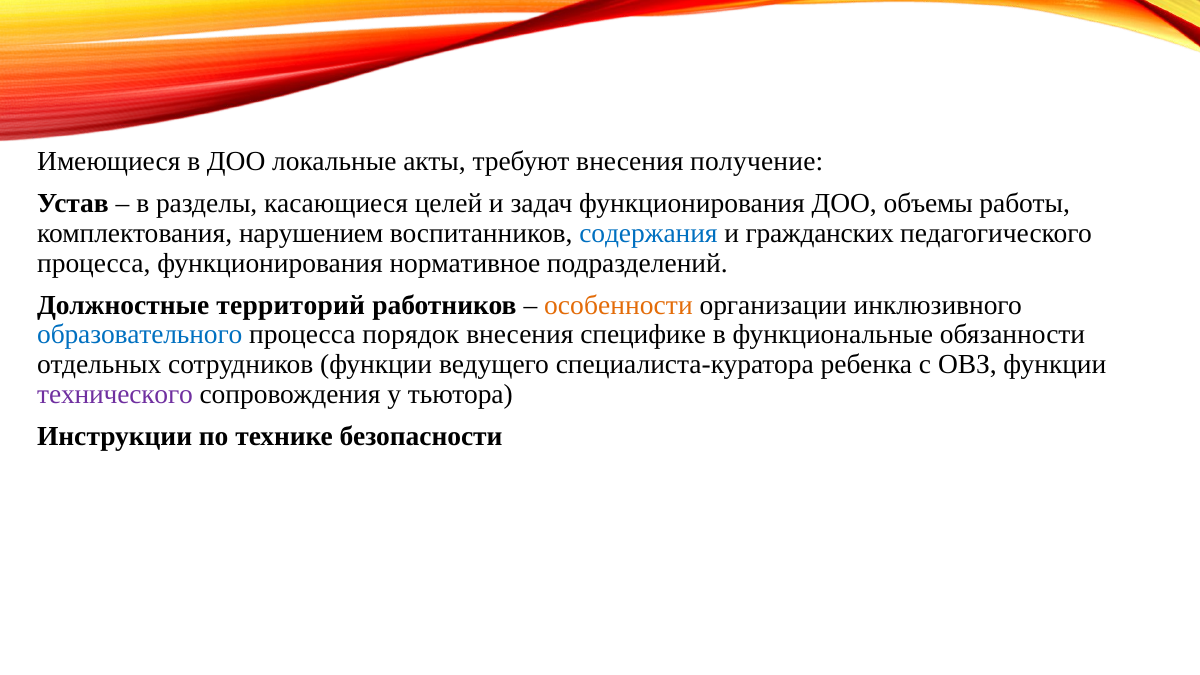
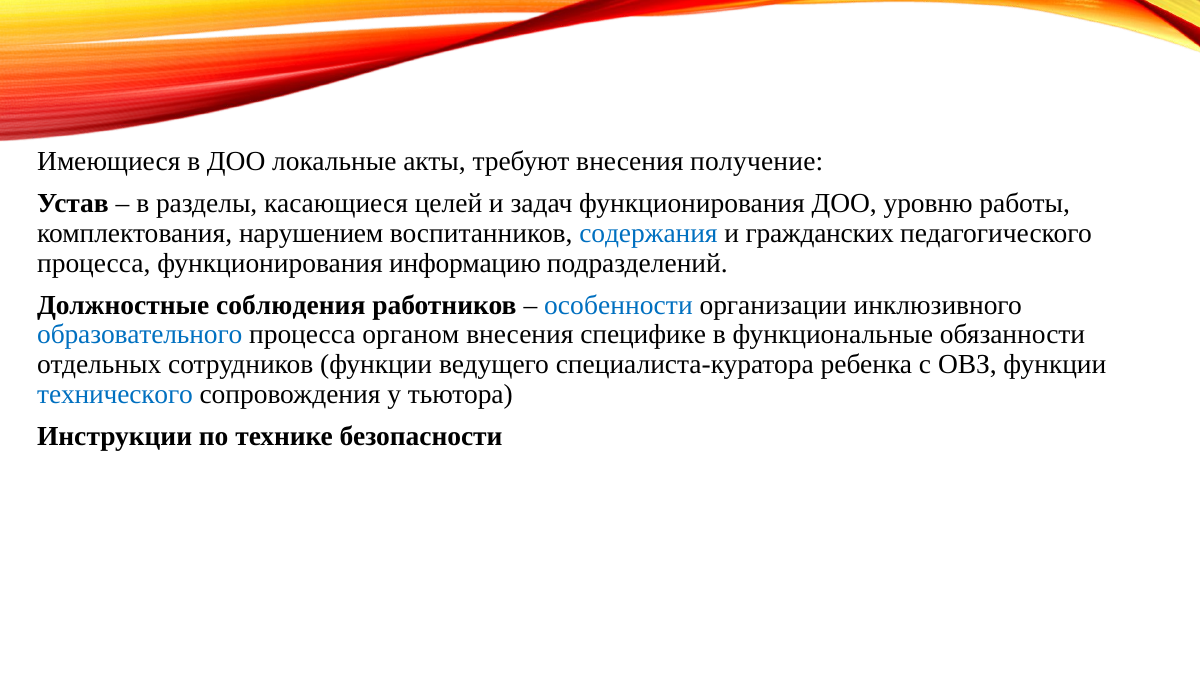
объемы: объемы -> уровню
нормативное: нормативное -> информацию
территорий: территорий -> соблюдения
особенности colour: orange -> blue
порядок: порядок -> органом
технического colour: purple -> blue
